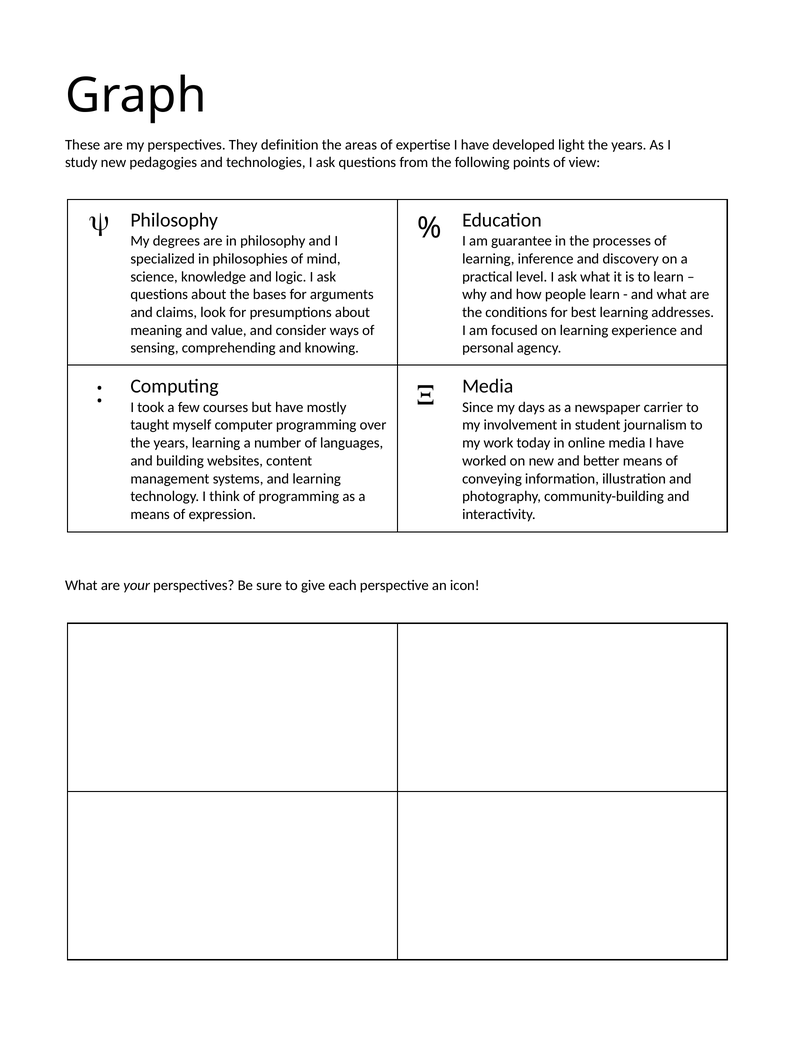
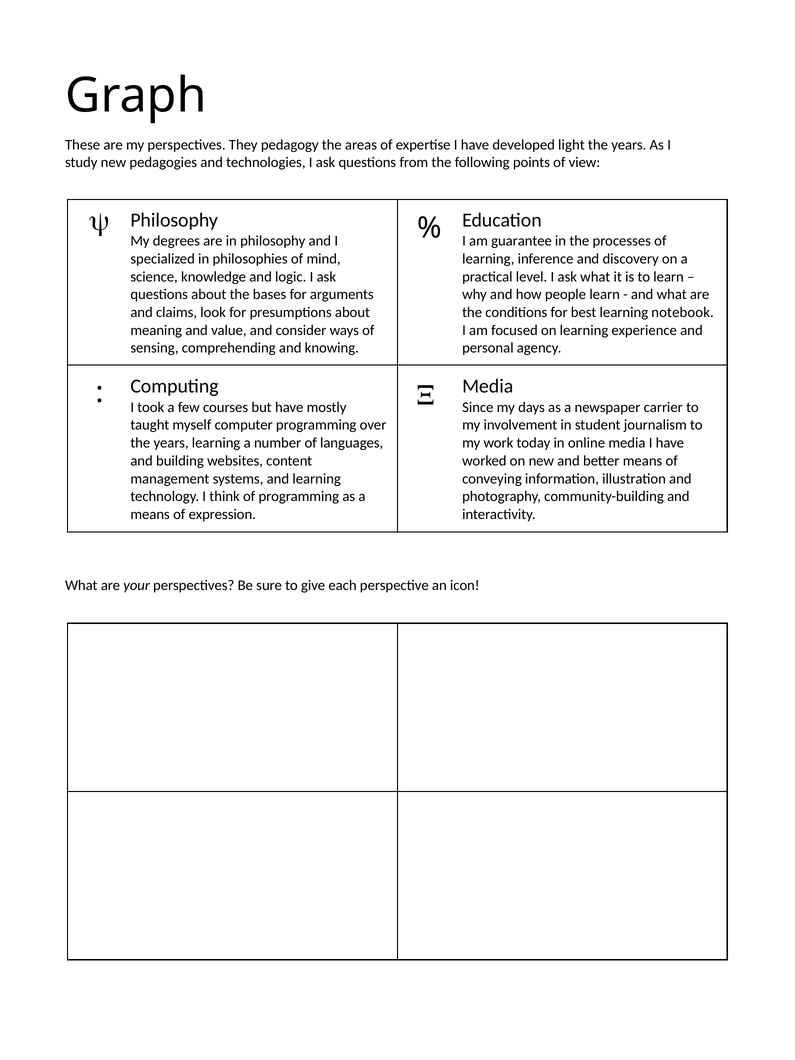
definition: definition -> pedagogy
addresses: addresses -> notebook
